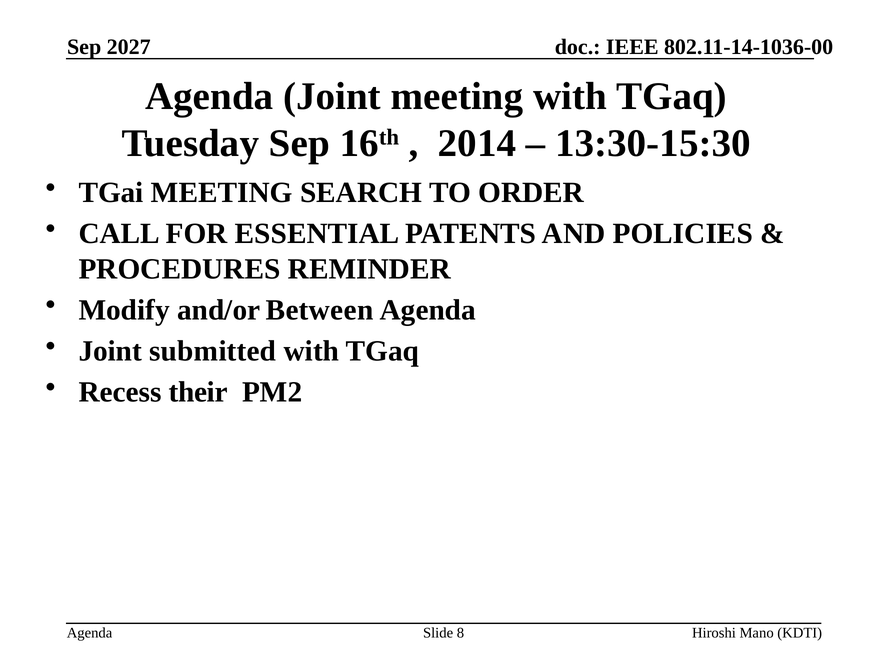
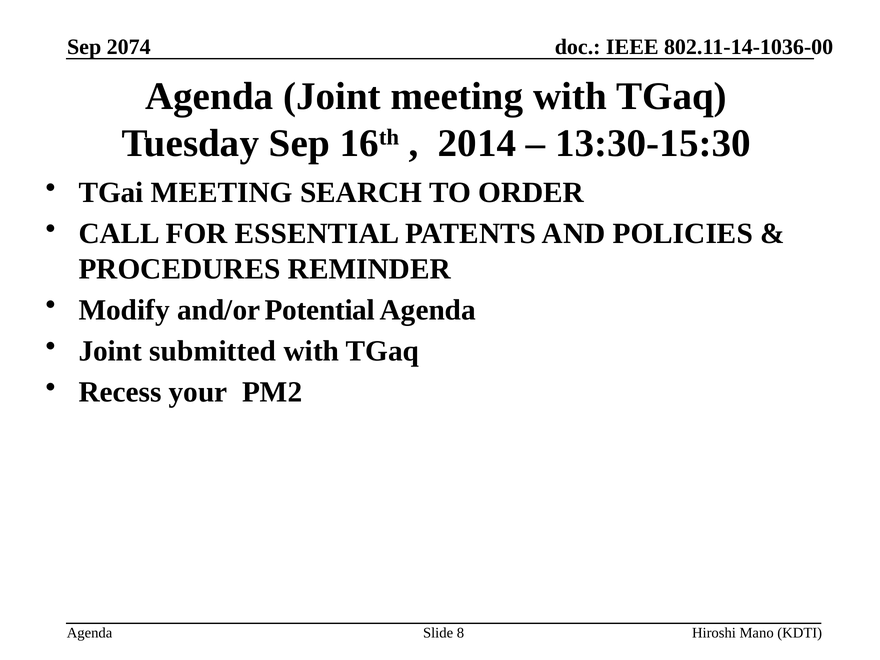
2027: 2027 -> 2074
Between: Between -> Potential
their: their -> your
